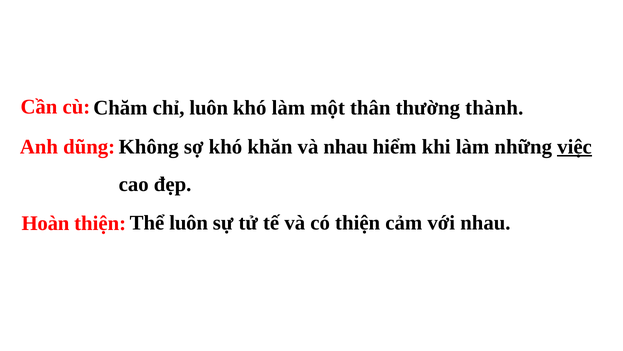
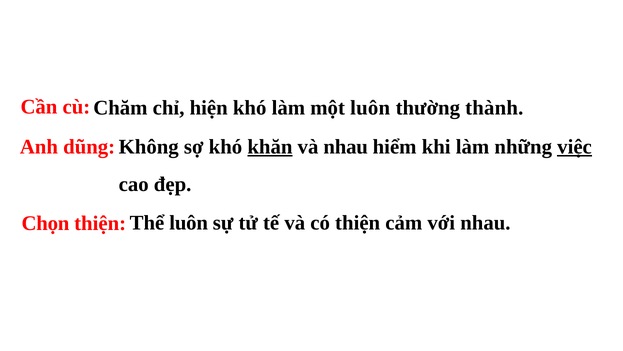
chỉ luôn: luôn -> hiện
một thân: thân -> luôn
khăn underline: none -> present
Hoàn: Hoàn -> Chọn
